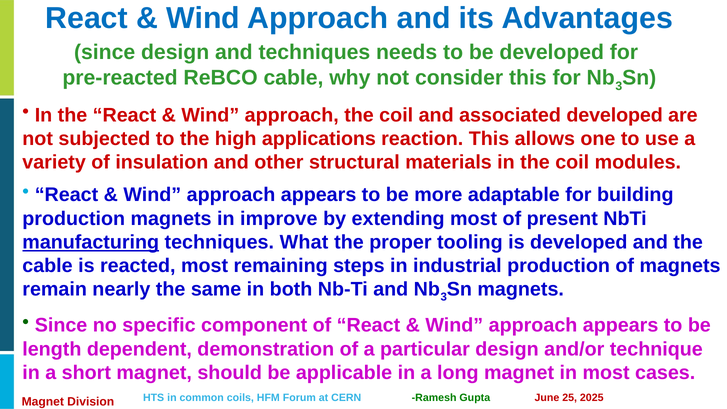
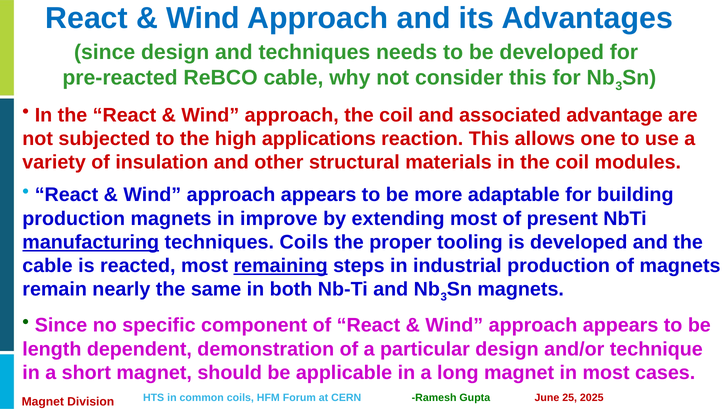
associated developed: developed -> advantage
techniques What: What -> Coils
remaining underline: none -> present
